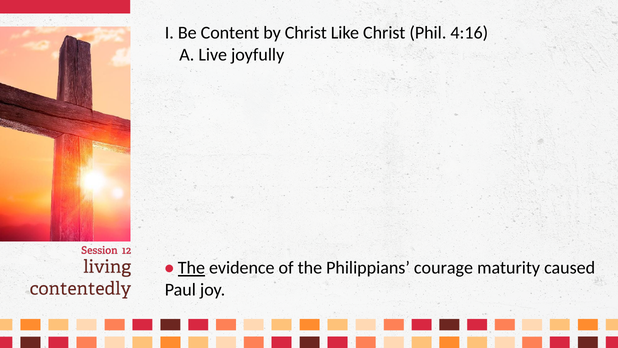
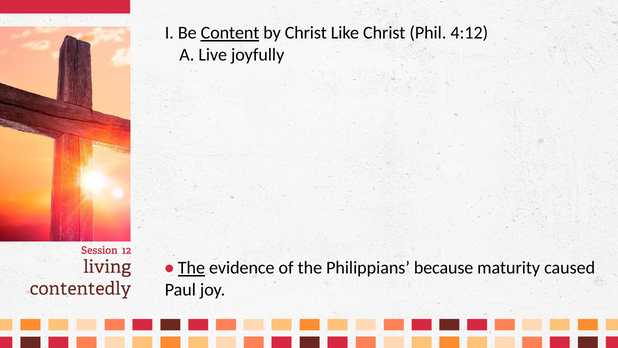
Content underline: none -> present
4:16: 4:16 -> 4:12
courage: courage -> because
